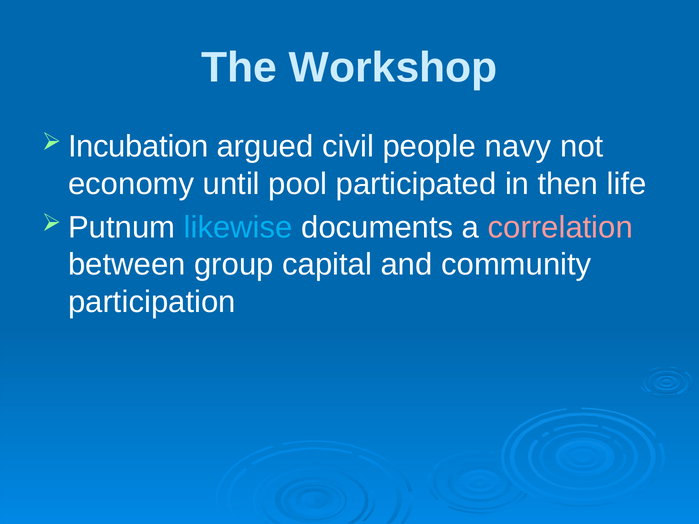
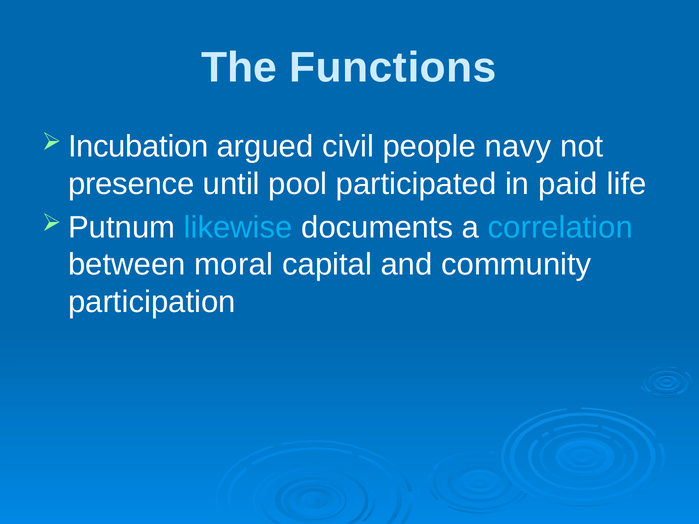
Workshop: Workshop -> Functions
economy: economy -> presence
then: then -> paid
correlation colour: pink -> light blue
group: group -> moral
